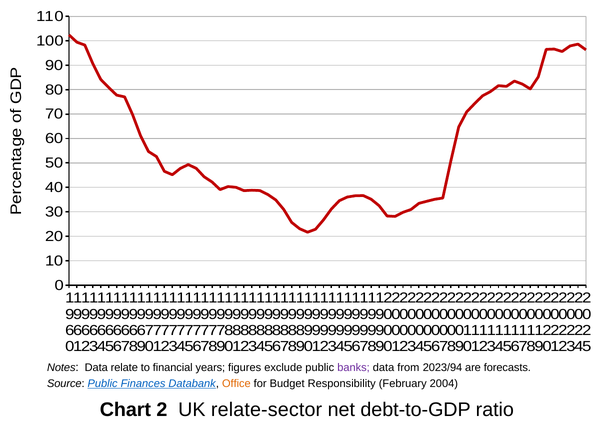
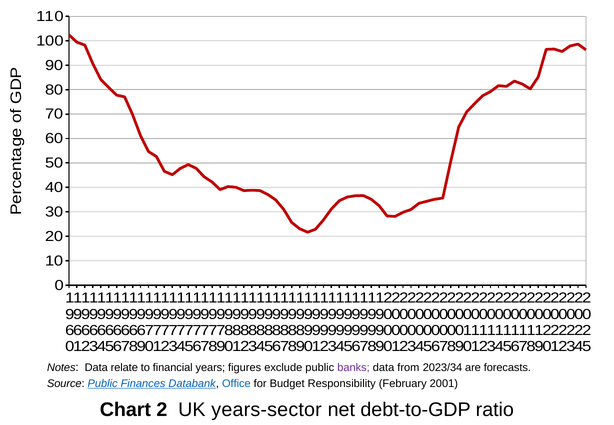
2023/94: 2023/94 -> 2023/34
Office colour: orange -> blue
2004: 2004 -> 2001
relate-sector: relate-sector -> years-sector
